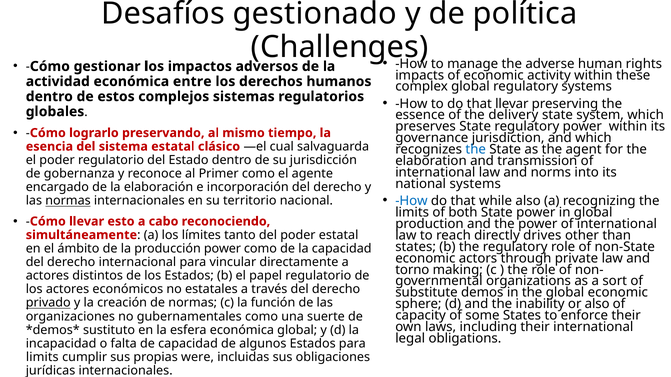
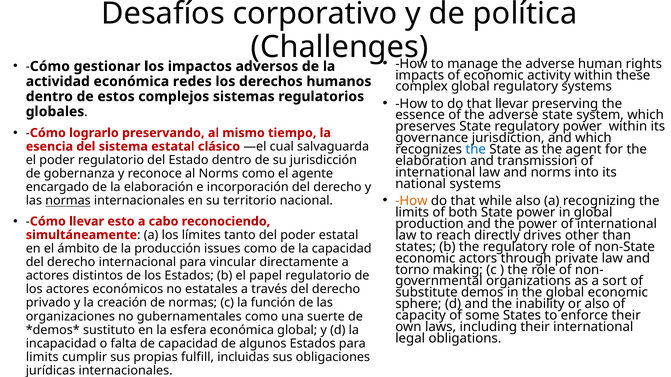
gestionado: gestionado -> corporativo
entre: entre -> redes
of the delivery: delivery -> adverse
al Primer: Primer -> Norms
How at (411, 201) colour: blue -> orange
producción power: power -> issues
privado underline: present -> none
were: were -> fulfill
